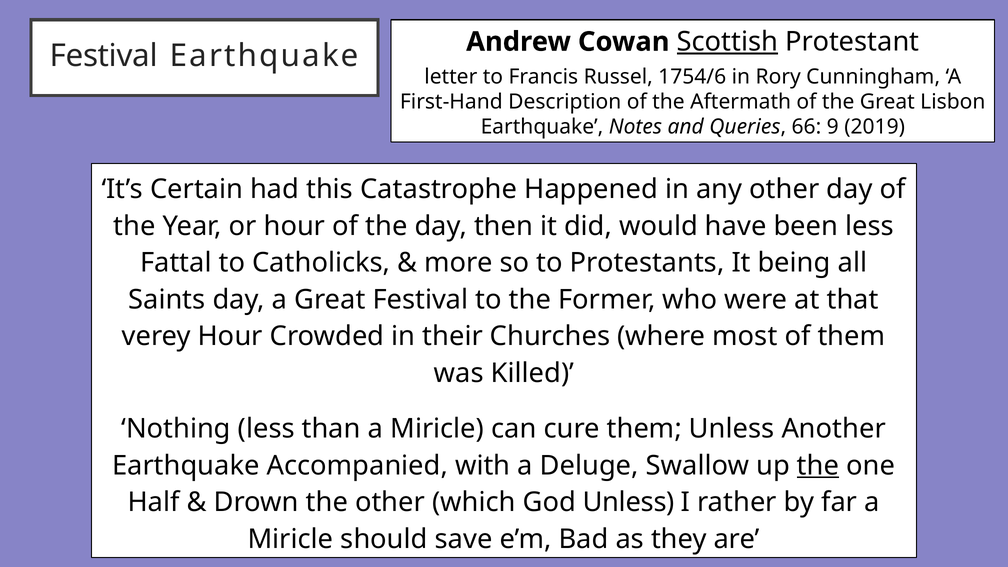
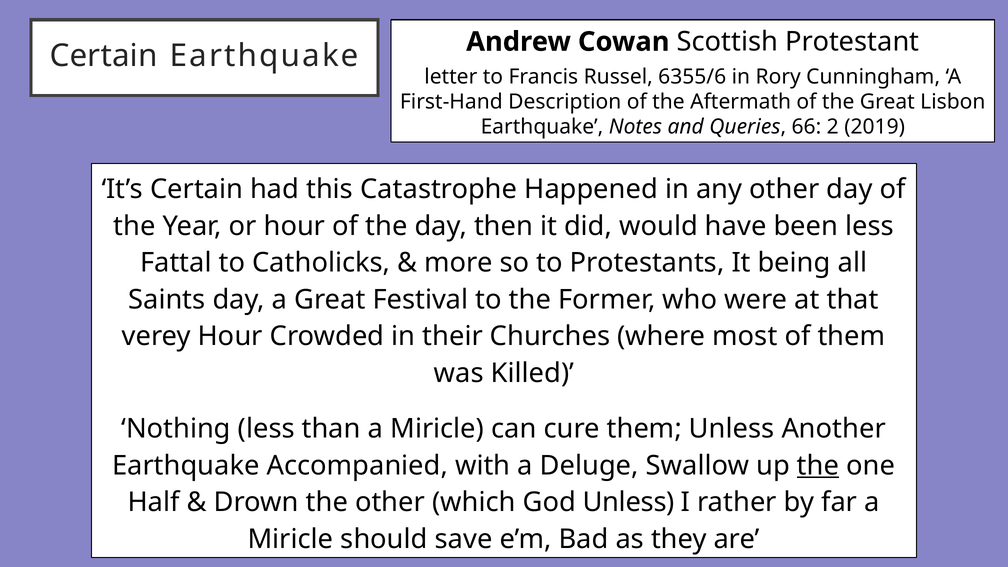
Festival at (104, 56): Festival -> Certain
Scottish underline: present -> none
1754/6: 1754/6 -> 6355/6
9: 9 -> 2
